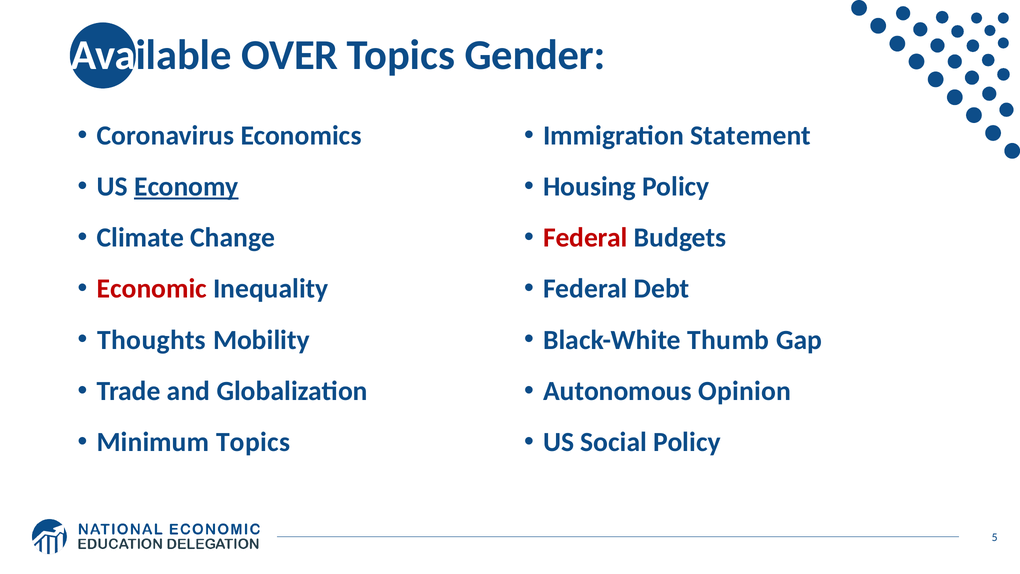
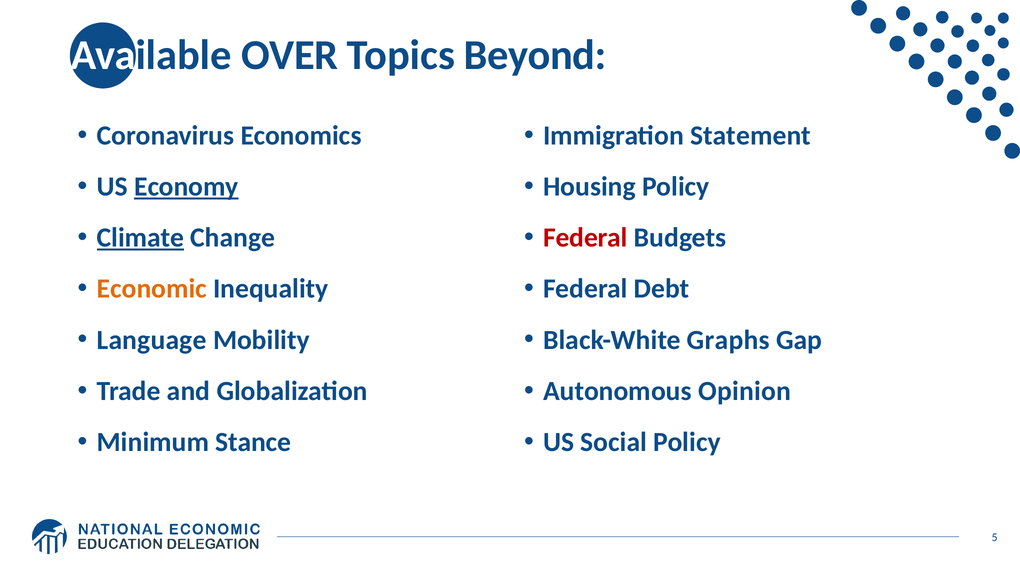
Gender: Gender -> Beyond
Climate underline: none -> present
Economic colour: red -> orange
Thoughts: Thoughts -> Language
Thumb: Thumb -> Graphs
Minimum Topics: Topics -> Stance
